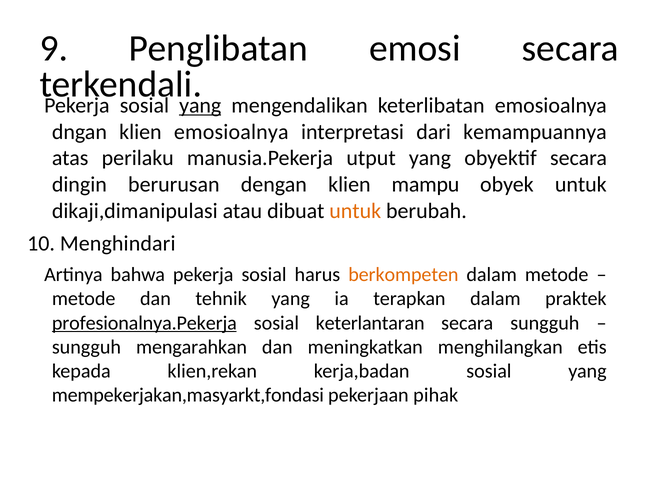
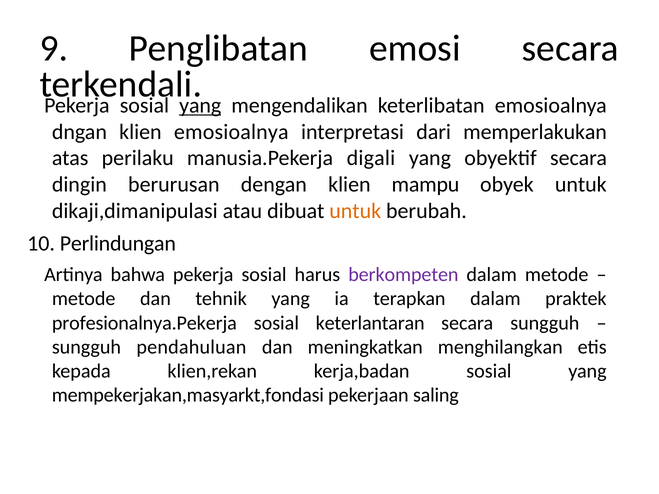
kemampuannya: kemampuannya -> memperlakukan
utput: utput -> digali
Menghindari: Menghindari -> Perlindungan
berkompeten colour: orange -> purple
profesionalnya.Pekerja underline: present -> none
mengarahkan: mengarahkan -> pendahuluan
pihak: pihak -> saling
